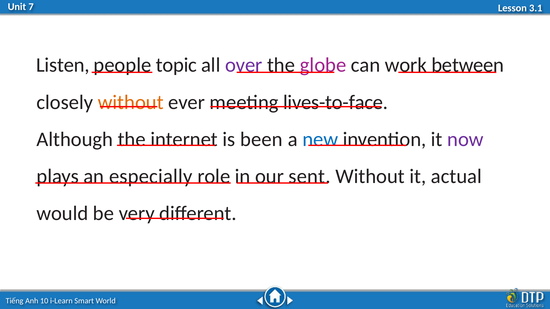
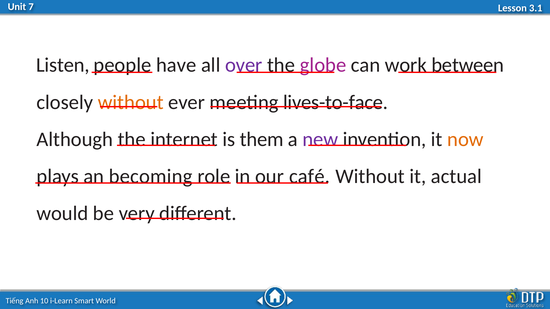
topic: topic -> have
been: been -> them
new colour: blue -> purple
now colour: purple -> orange
especially: especially -> becoming
sent: sent -> café
